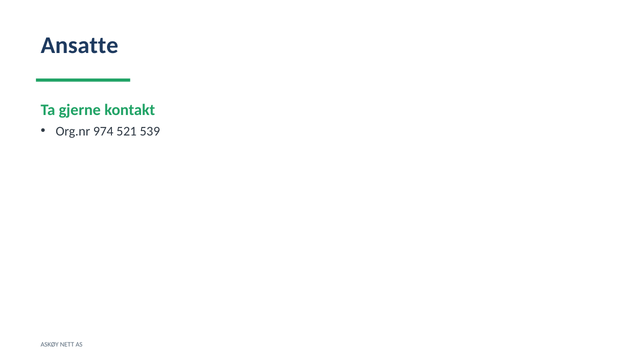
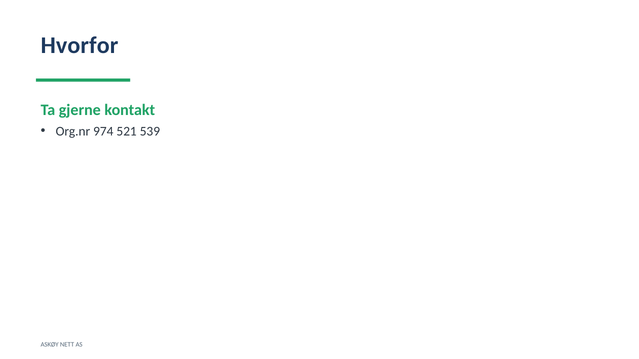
Ansatte: Ansatte -> Hvorfor
